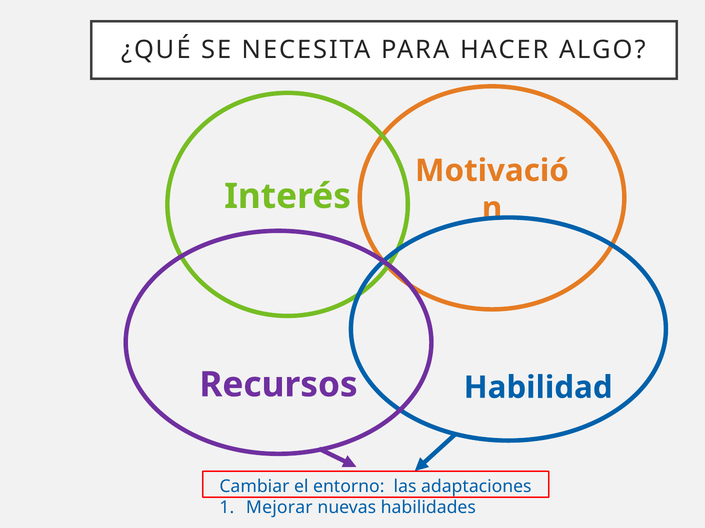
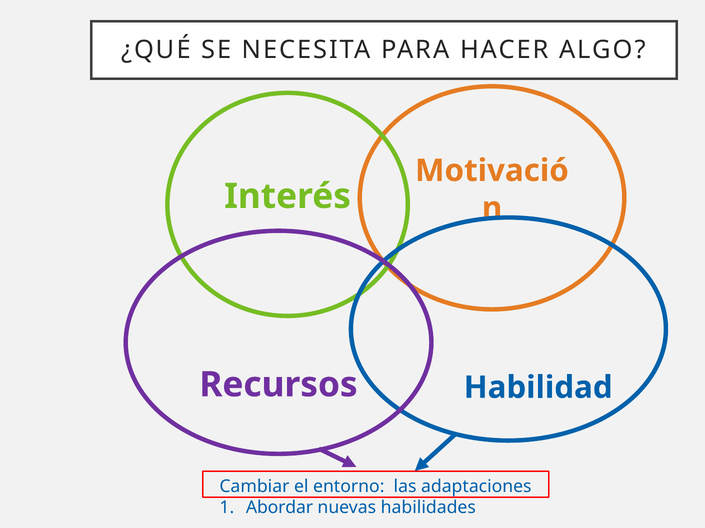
Mejorar: Mejorar -> Abordar
